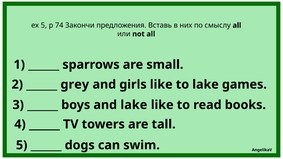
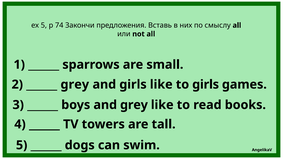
to lake: lake -> girls
and lake: lake -> grey
